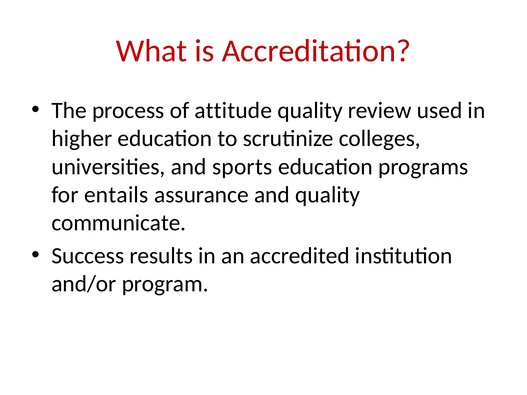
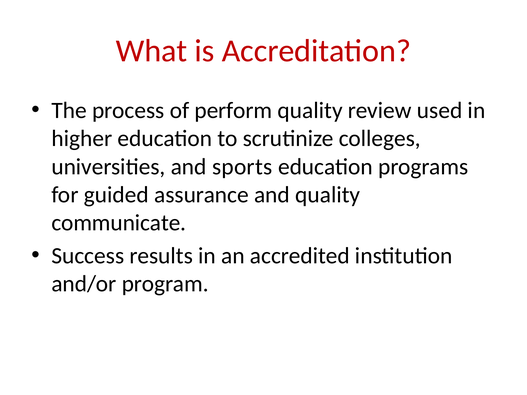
attitude: attitude -> perform
entails: entails -> guided
